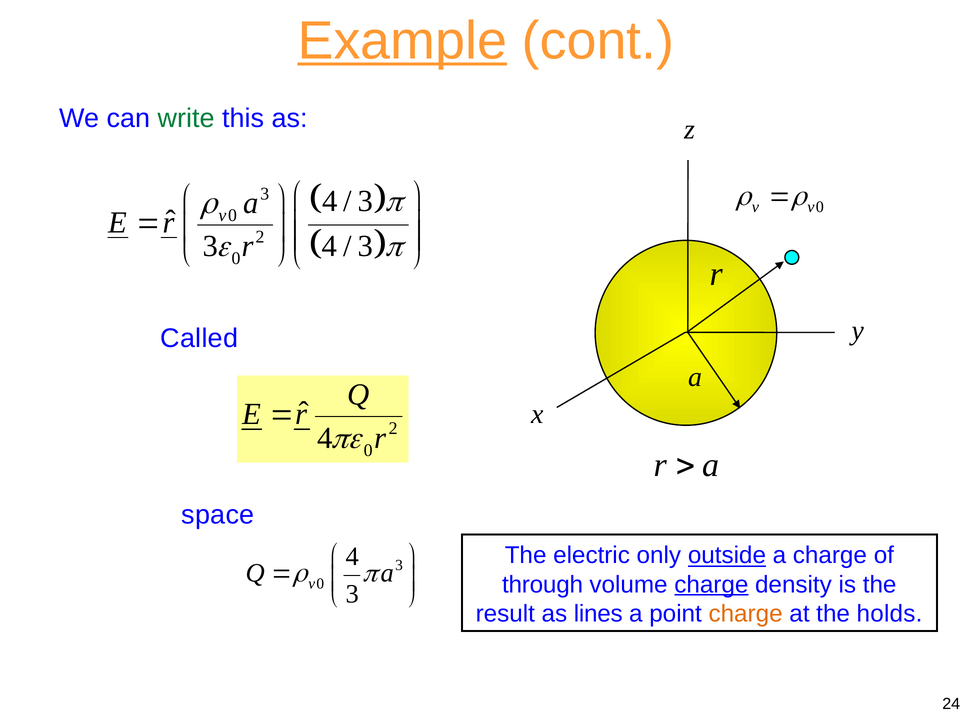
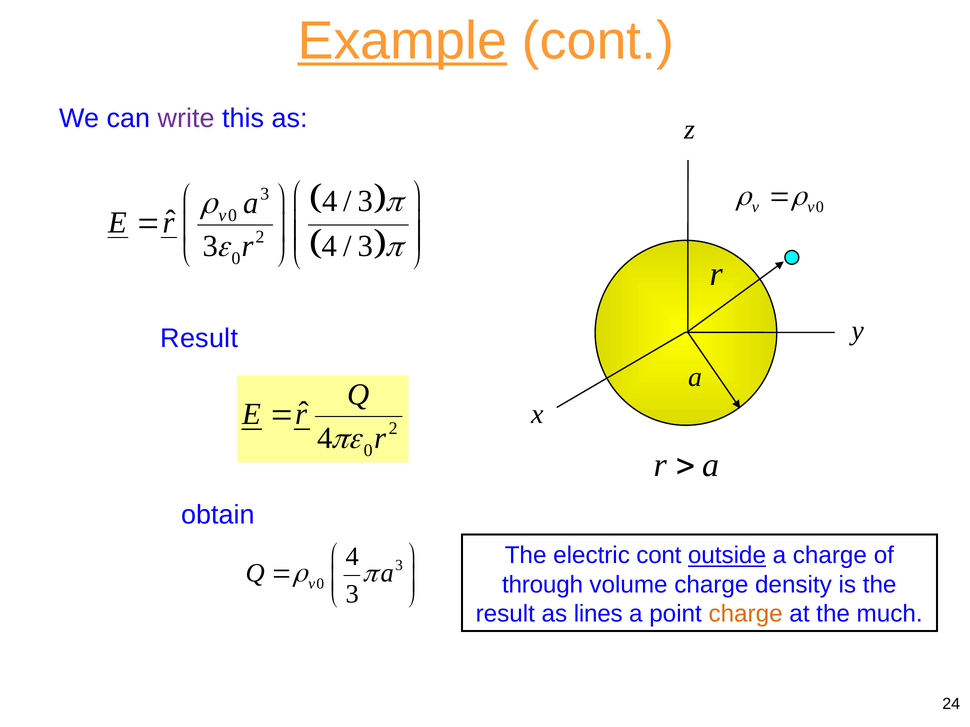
write colour: green -> purple
Called at (199, 338): Called -> Result
space: space -> obtain
electric only: only -> cont
charge at (711, 585) underline: present -> none
holds: holds -> much
